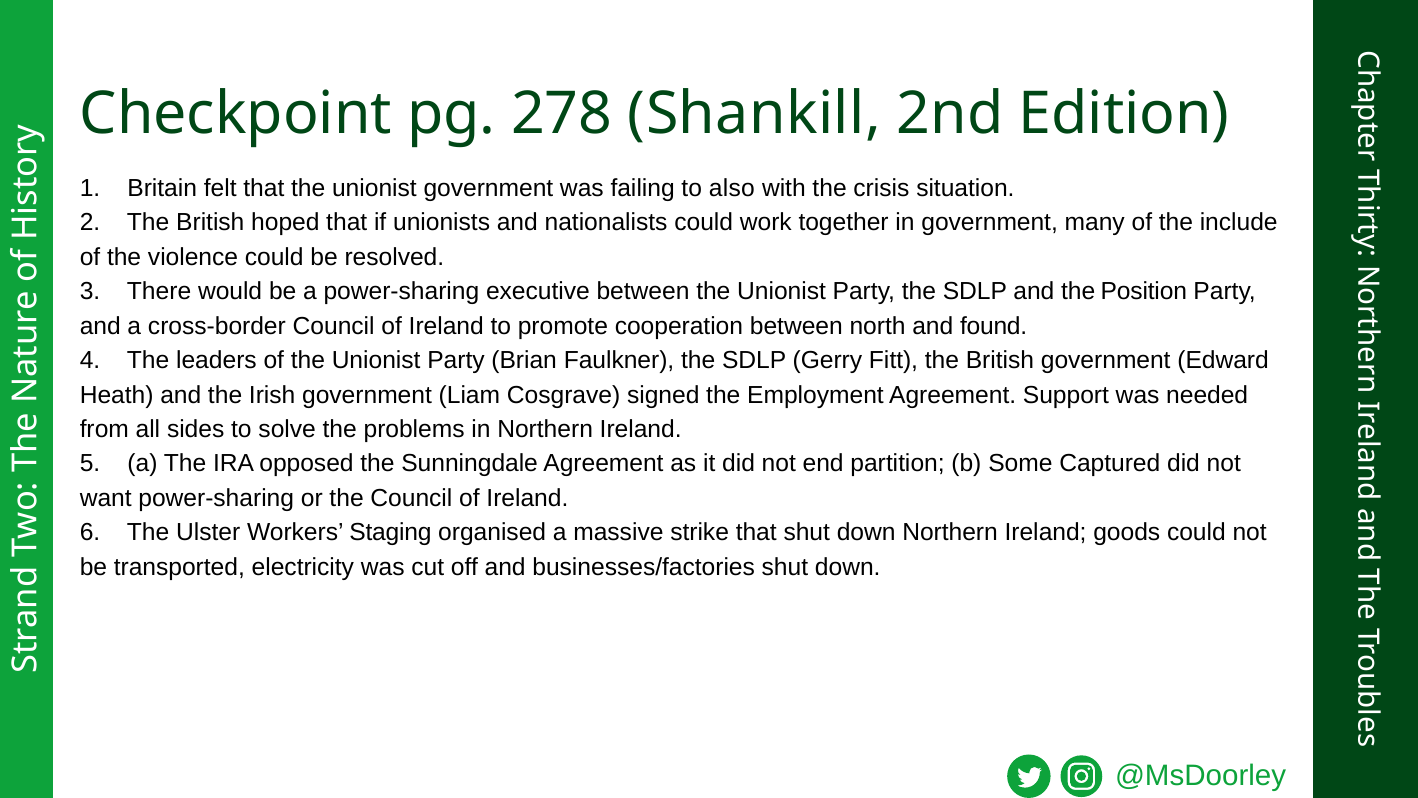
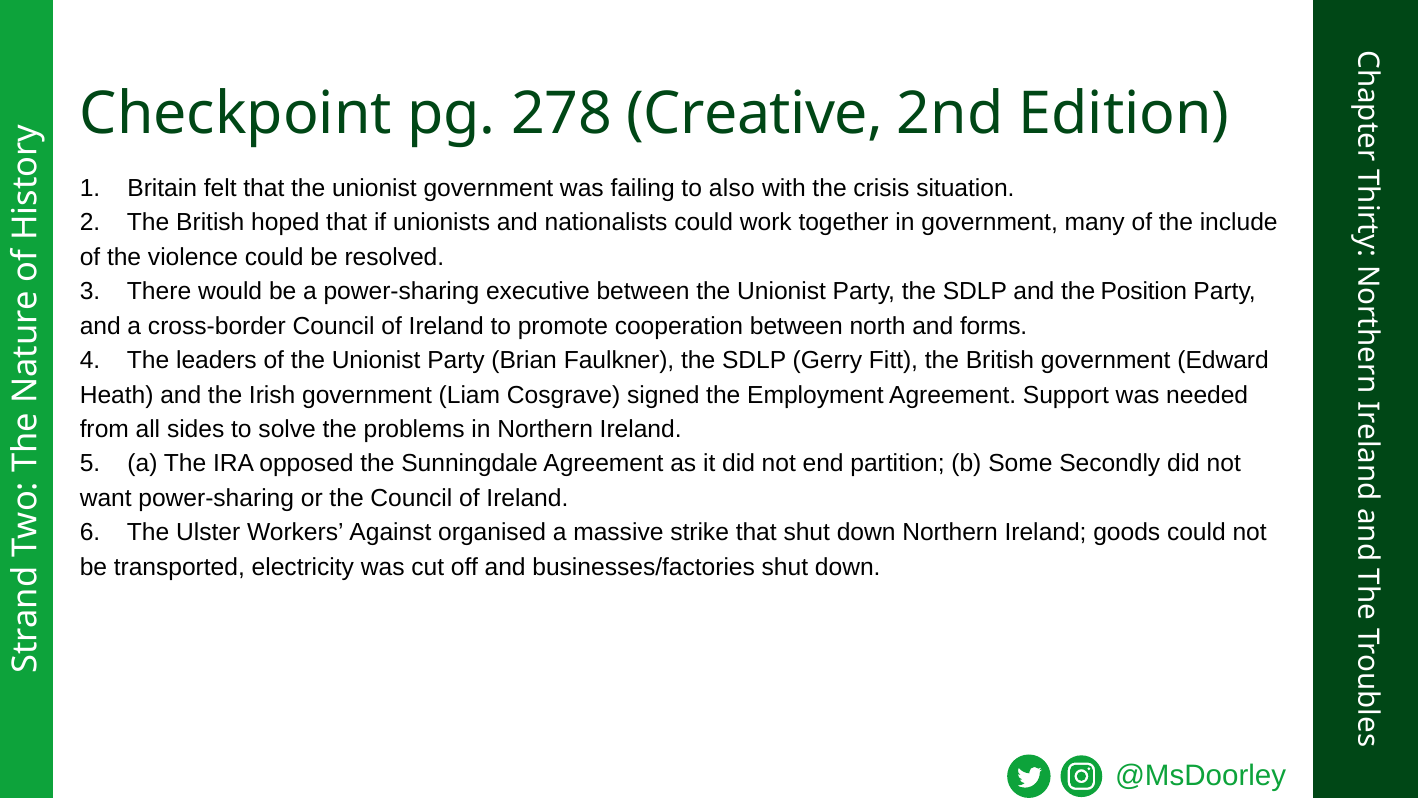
Shankill: Shankill -> Creative
found: found -> forms
Captured: Captured -> Secondly
Staging: Staging -> Against
